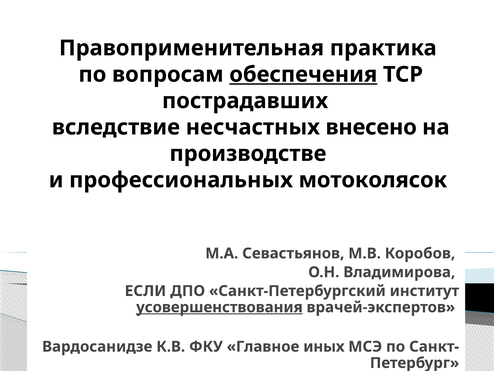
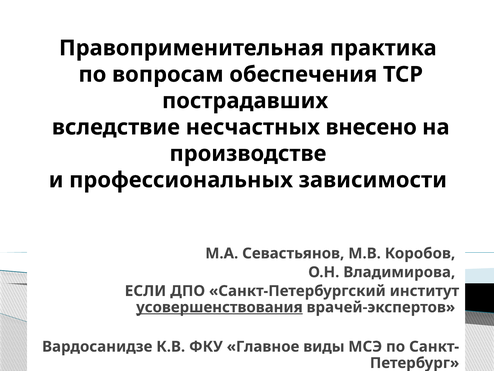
обеспечения underline: present -> none
мотоколясок: мотоколясок -> зависимости
иных: иных -> виды
